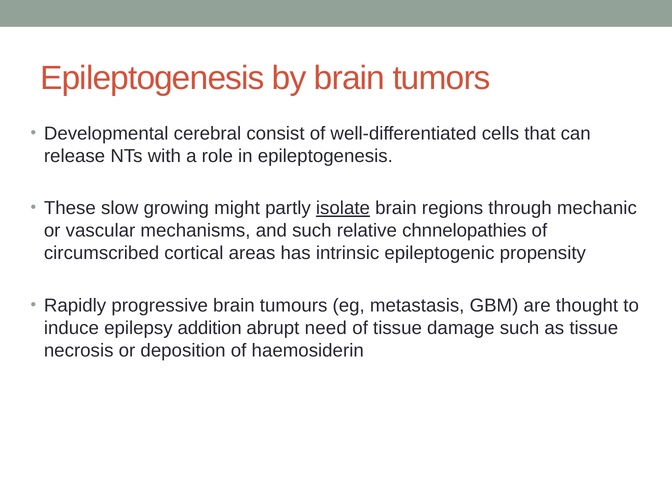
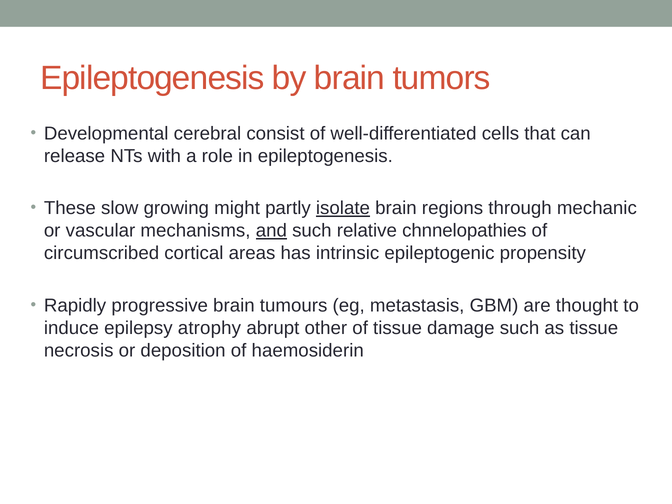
and underline: none -> present
addition: addition -> atrophy
need: need -> other
